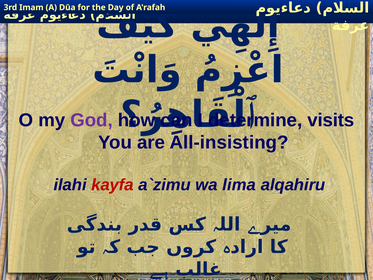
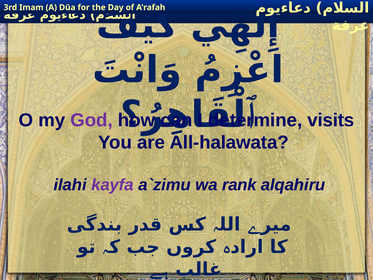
All-insisting: All-insisting -> All-halawata
kayfa colour: red -> purple
lima: lima -> rank
